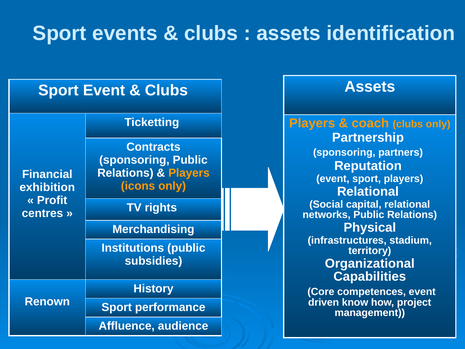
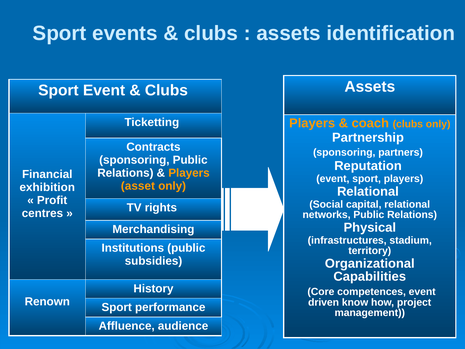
icons: icons -> asset
